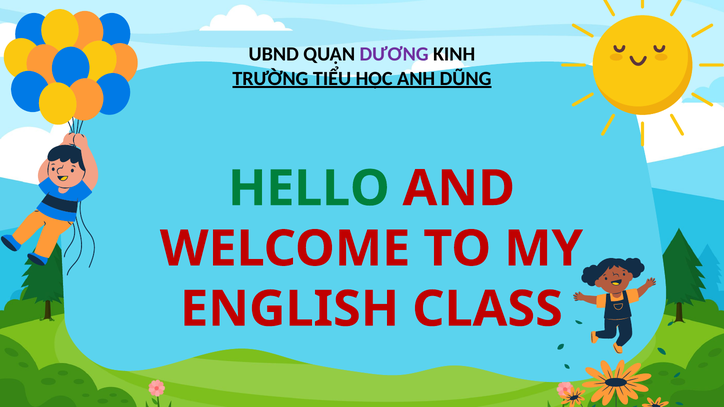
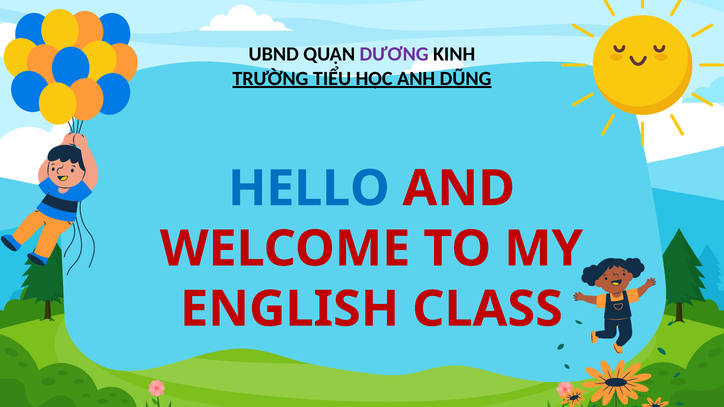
HELLO colour: green -> blue
